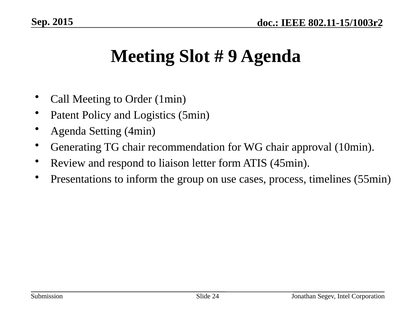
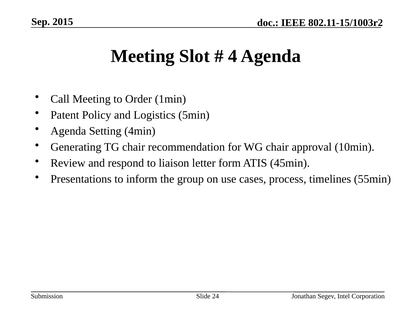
9: 9 -> 4
